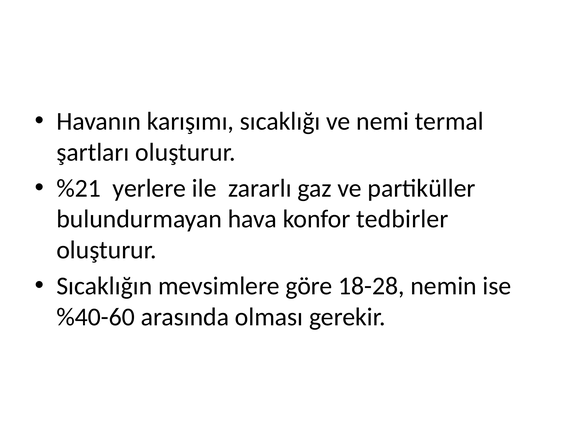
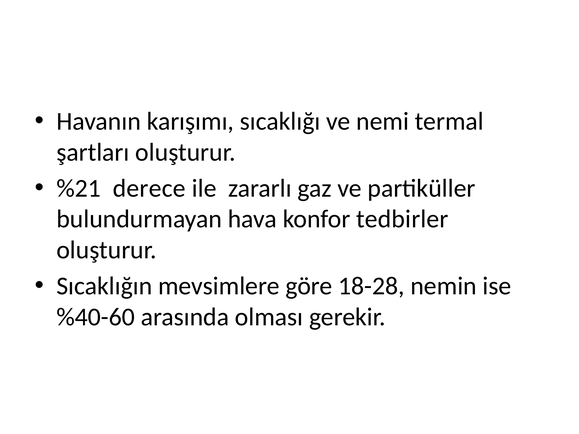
yerlere: yerlere -> derece
